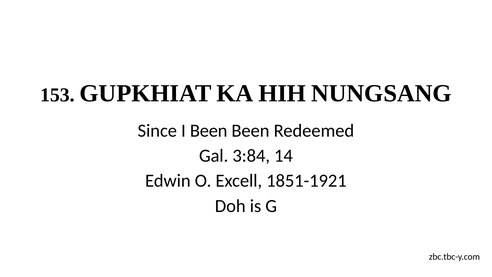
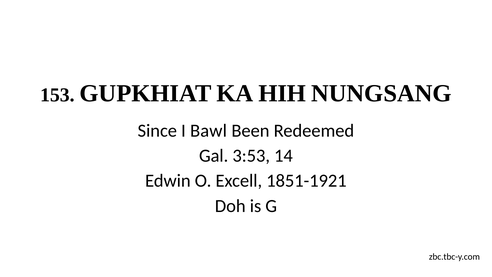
I Been: Been -> Bawl
3:84: 3:84 -> 3:53
